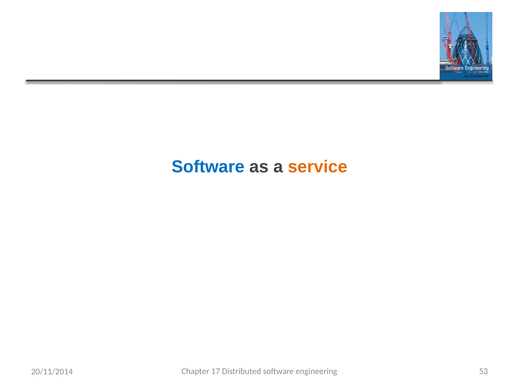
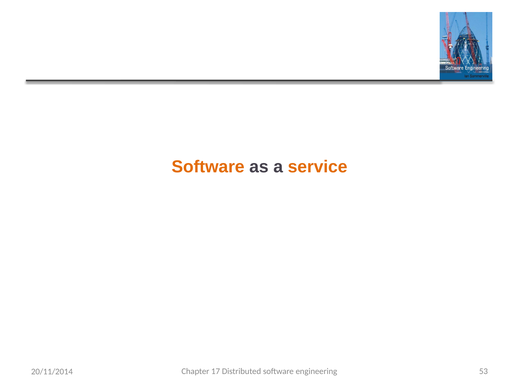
Software at (208, 167) colour: blue -> orange
